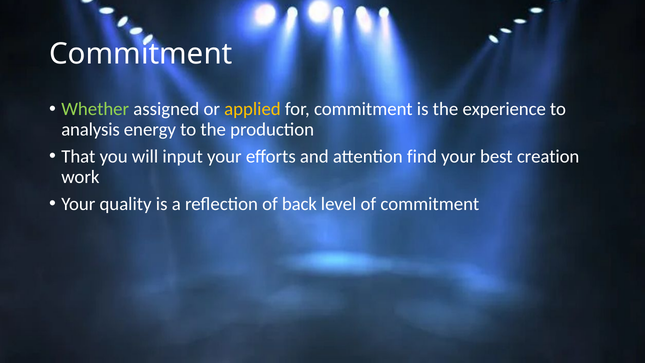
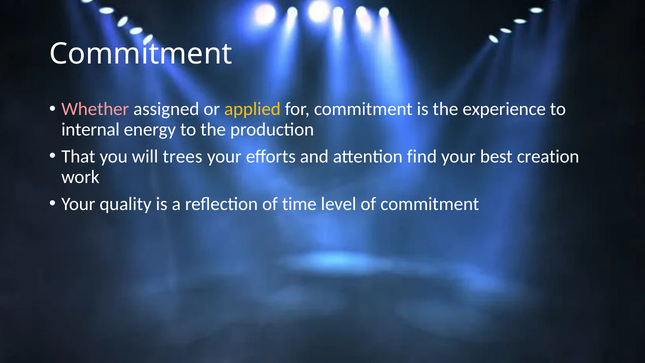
Whether colour: light green -> pink
analysis: analysis -> internal
input: input -> trees
back: back -> time
